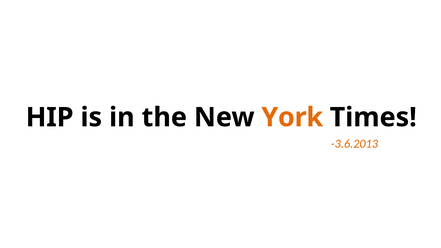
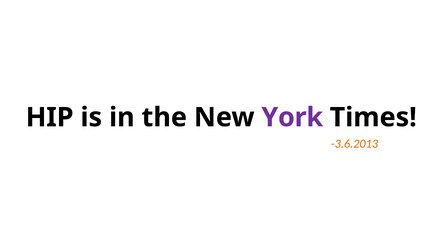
York colour: orange -> purple
